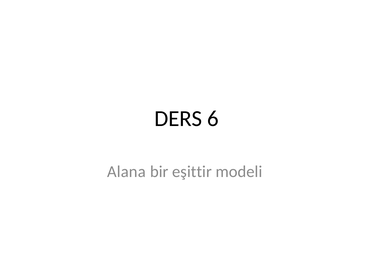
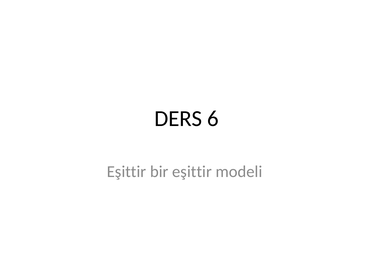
Alana at (126, 171): Alana -> Eşittir
